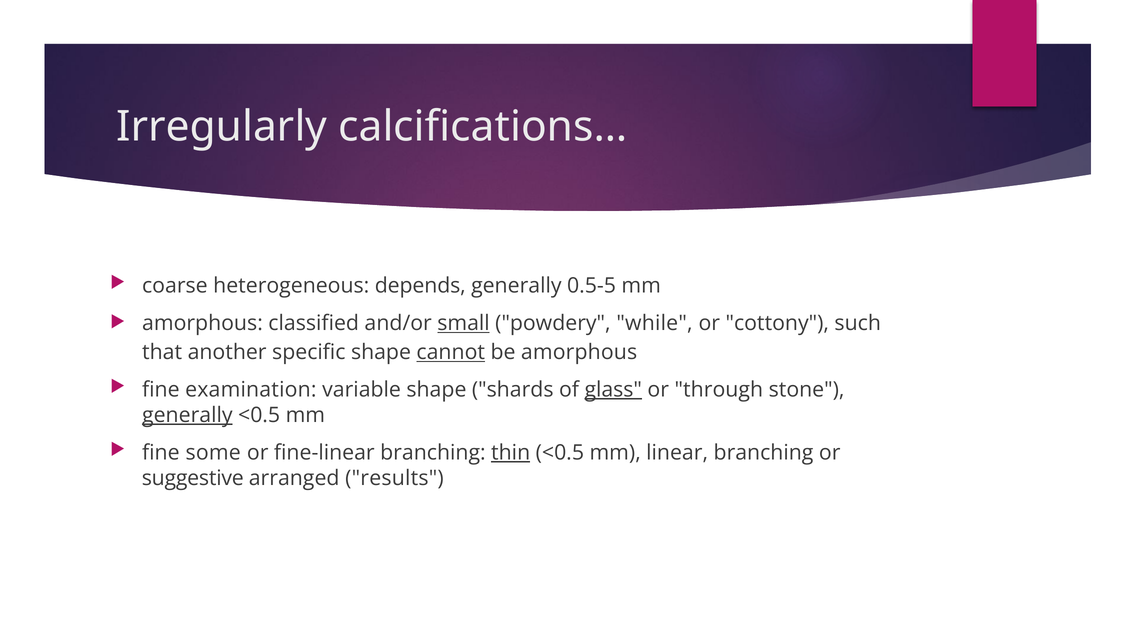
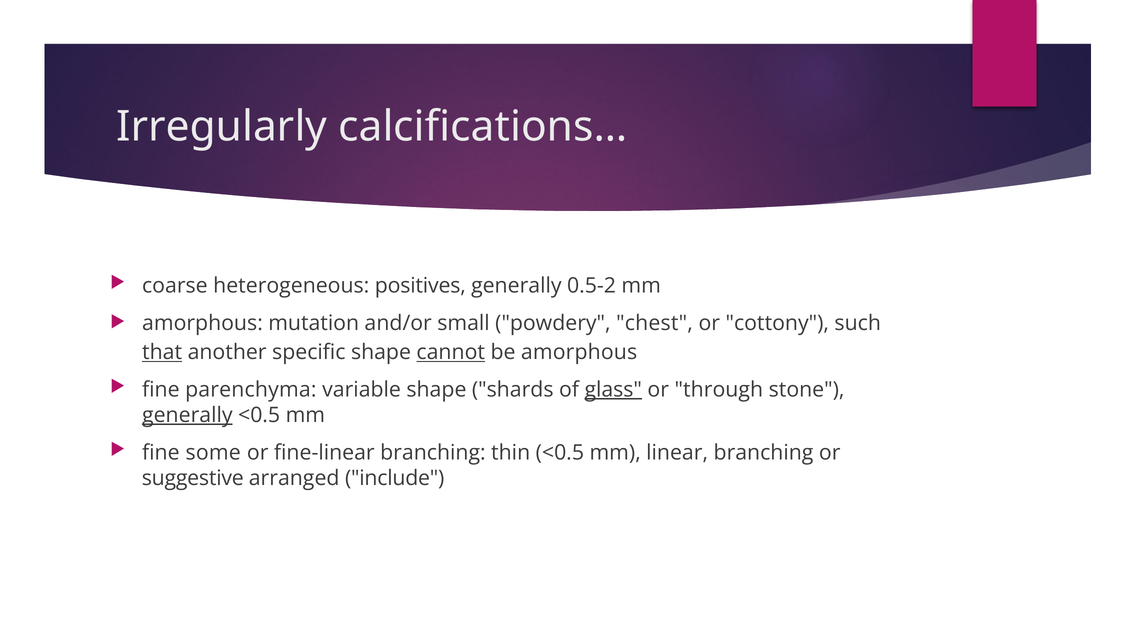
depends: depends -> positives
0.5-5: 0.5-5 -> 0.5-2
classified: classified -> mutation
small underline: present -> none
while: while -> chest
that underline: none -> present
examination: examination -> parenchyma
thin underline: present -> none
results: results -> include
